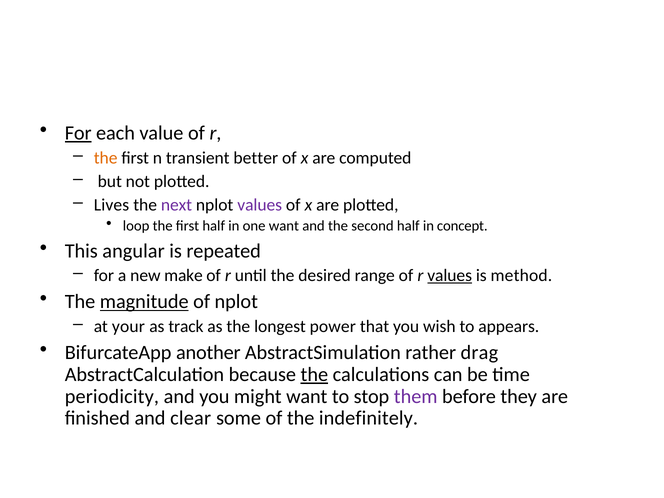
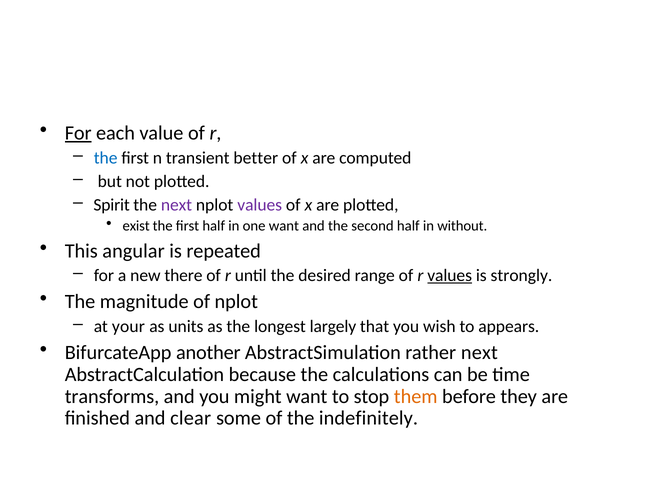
the at (106, 158) colour: orange -> blue
Lives: Lives -> Spirit
loop: loop -> exist
concept: concept -> without
make: make -> there
method: method -> strongly
magnitude underline: present -> none
track: track -> units
power: power -> largely
rather drag: drag -> next
the at (314, 374) underline: present -> none
periodicity: periodicity -> transforms
them colour: purple -> orange
